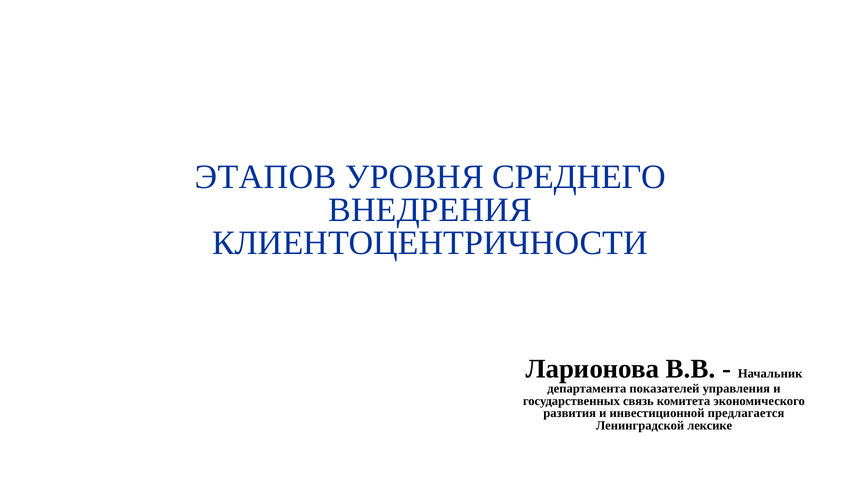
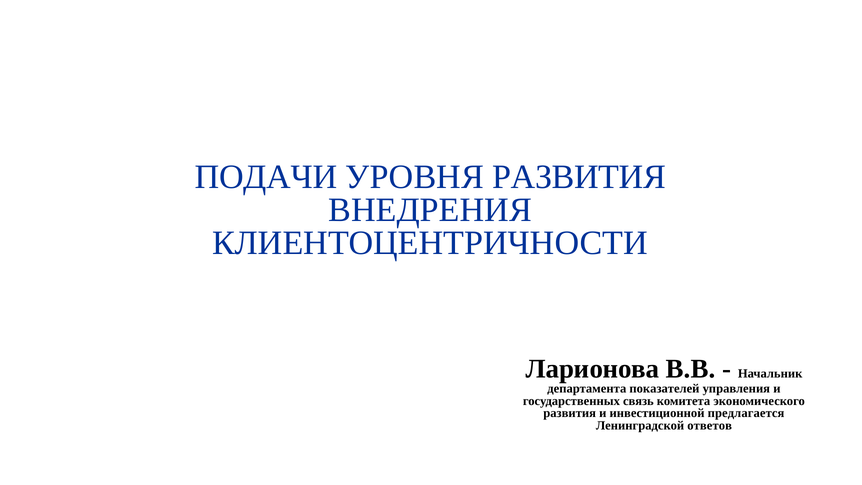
ЭТАПОВ: ЭТАПОВ -> ПОДАЧИ
УРОВНЯ СРЕДНЕГО: СРЕДНЕГО -> РАЗВИТИЯ
лексике: лексике -> ответов
